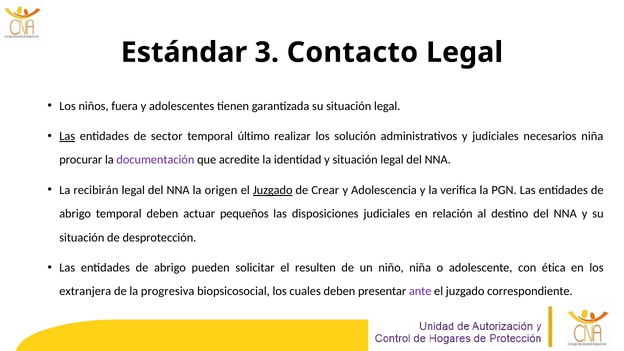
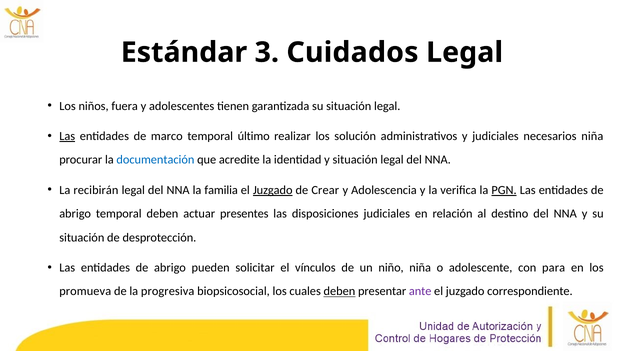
Contacto: Contacto -> Cuidados
sector: sector -> marco
documentación colour: purple -> blue
origen: origen -> familia
PGN underline: none -> present
pequeños: pequeños -> presentes
resulten: resulten -> vínculos
ética: ética -> para
extranjera: extranjera -> promueva
deben at (339, 291) underline: none -> present
